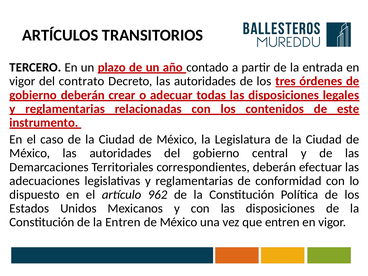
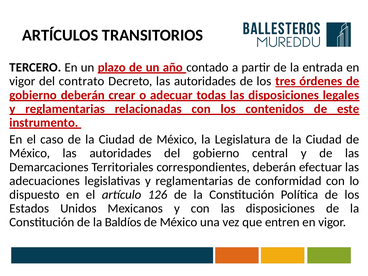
962: 962 -> 126
la Entren: Entren -> Baldíos
